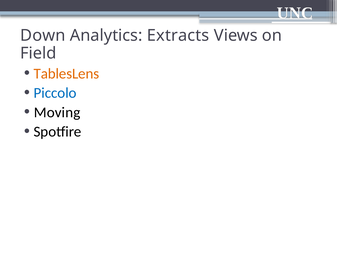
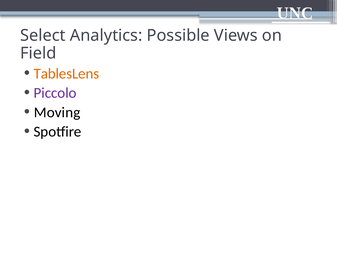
Down: Down -> Select
Extracts: Extracts -> Possible
Piccolo colour: blue -> purple
